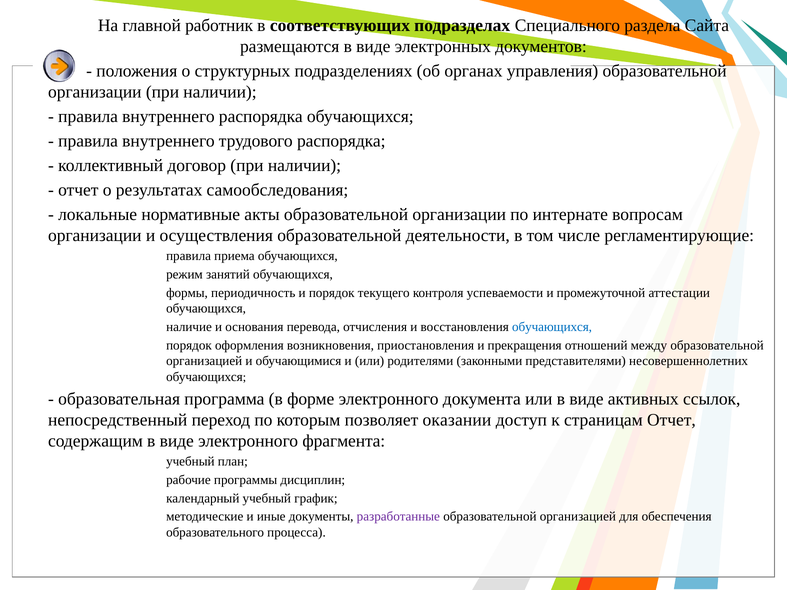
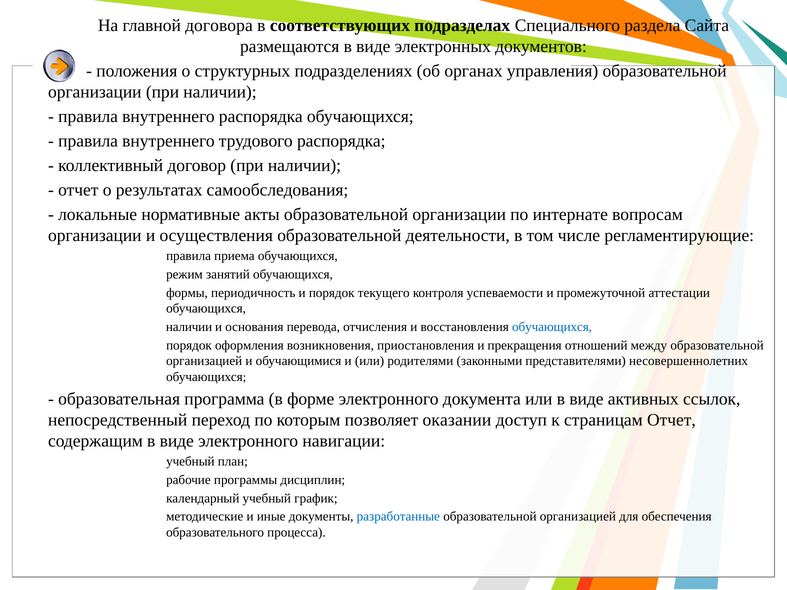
работник: работник -> договора
наличие at (189, 327): наличие -> наличии
фрагмента: фрагмента -> навигации
разработанные colour: purple -> blue
